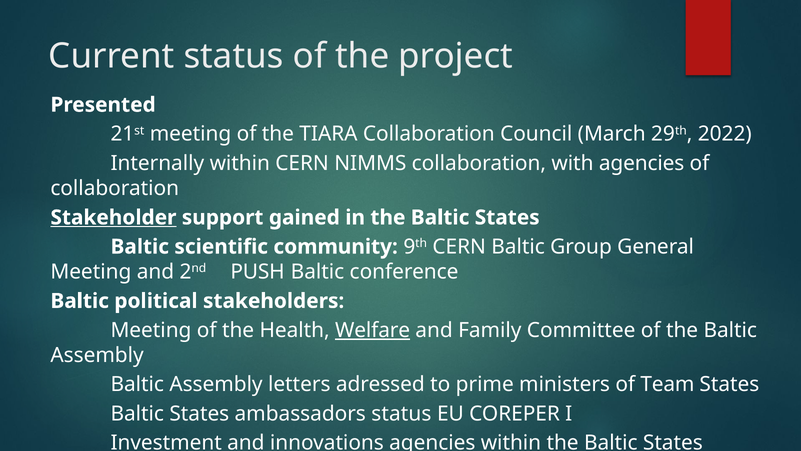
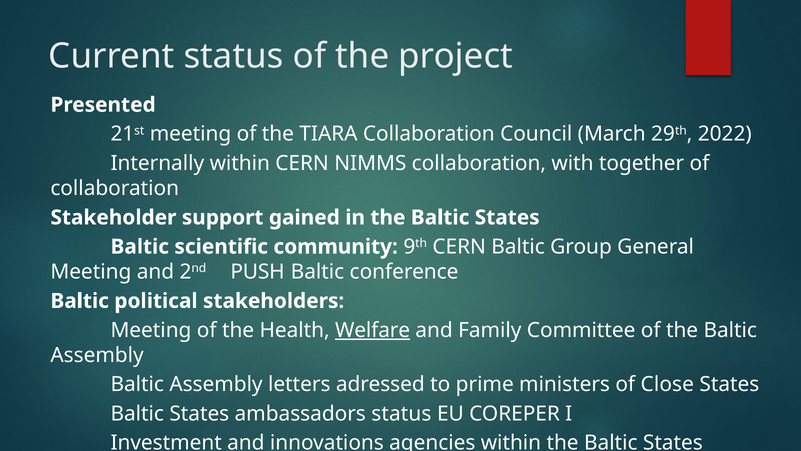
with agencies: agencies -> together
Stakeholder underline: present -> none
Team: Team -> Close
